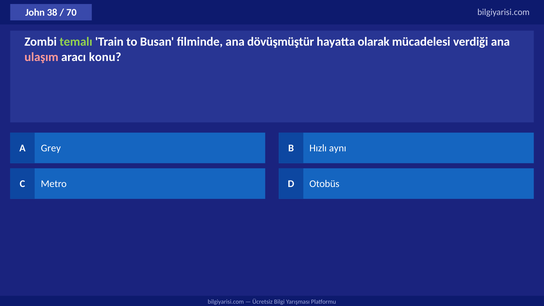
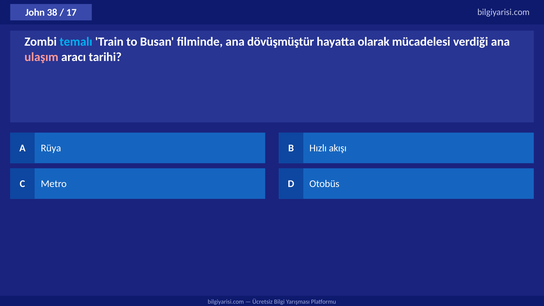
70: 70 -> 17
temalı colour: light green -> light blue
konu: konu -> tarihi
Grey: Grey -> Rüya
aynı: aynı -> akışı
